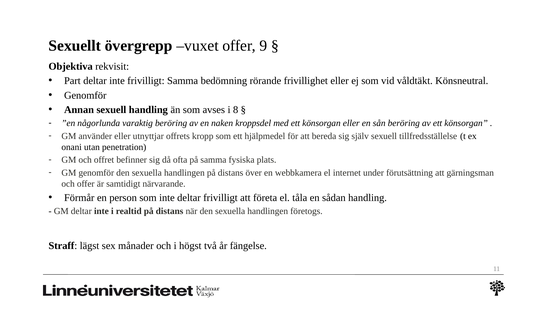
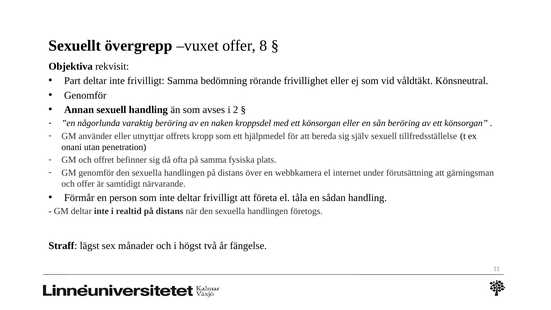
9: 9 -> 8
8: 8 -> 2
